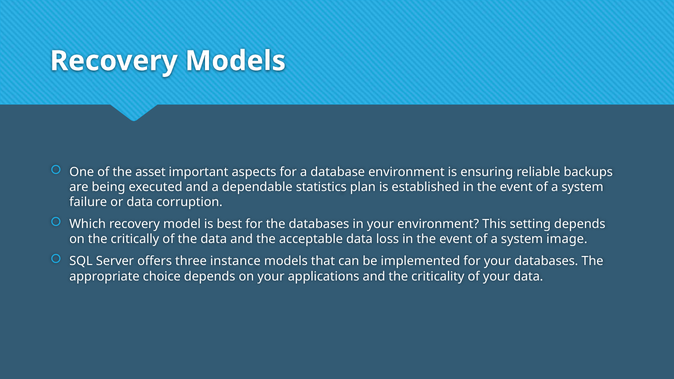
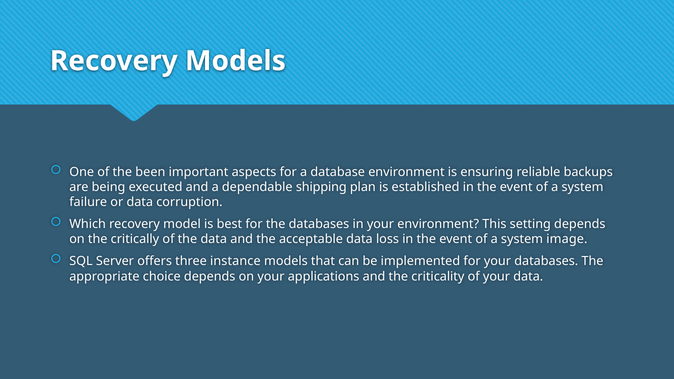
asset: asset -> been
statistics: statistics -> shipping
